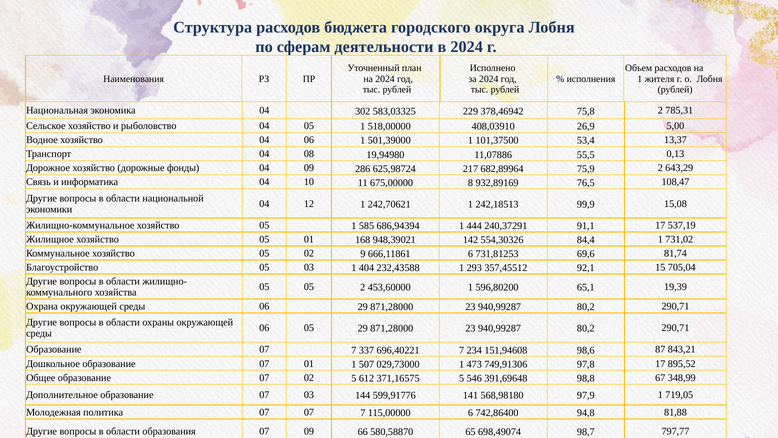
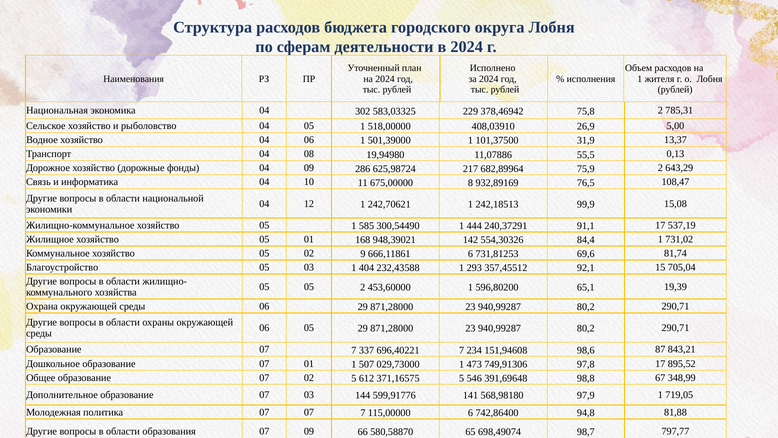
53,4: 53,4 -> 31,9
686,94394: 686,94394 -> 300,54490
